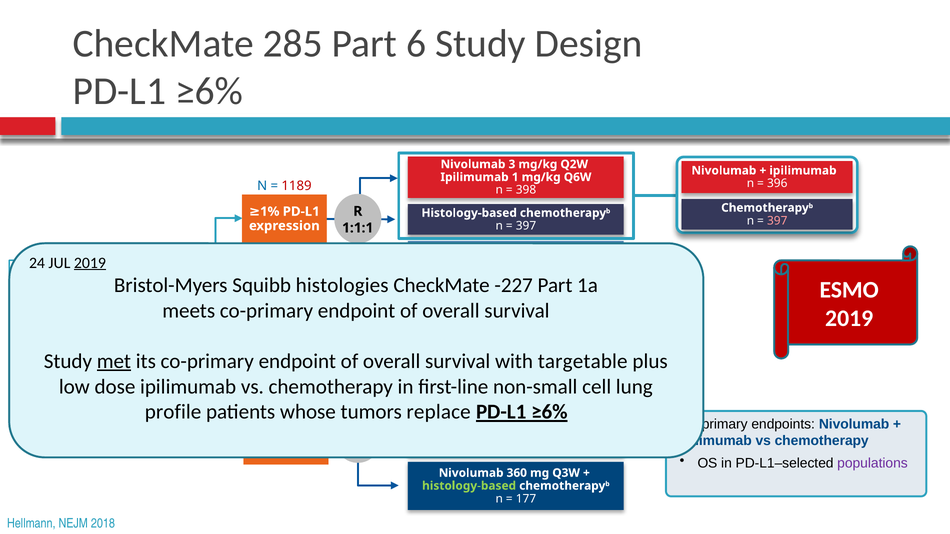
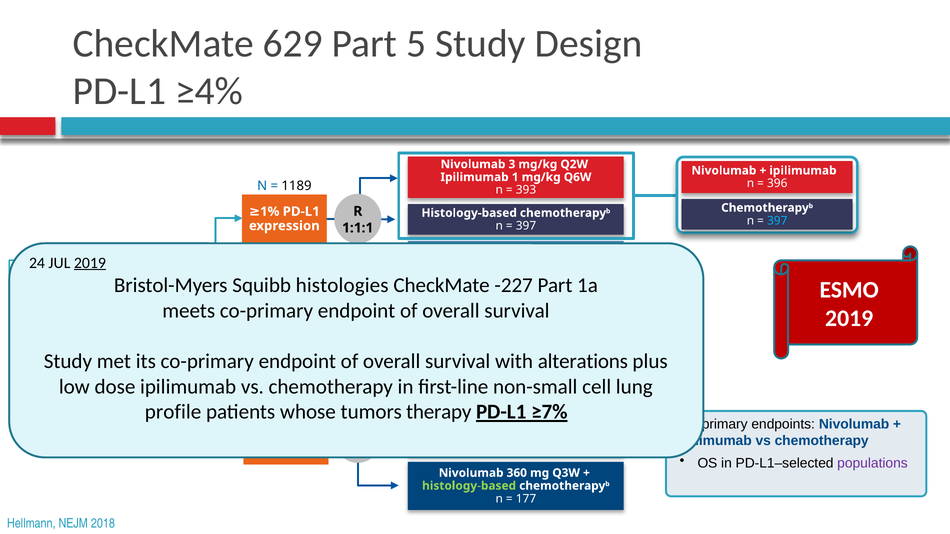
285: 285 -> 629
6: 6 -> 5
≥6% at (209, 91): ≥6% -> ≥4%
1189 colour: red -> black
398: 398 -> 393
397 at (777, 221) colour: pink -> light blue
met underline: present -> none
with targetable: targetable -> alterations
tumors replace: replace -> therapy
≥6% at (549, 412): ≥6% -> ≥7%
